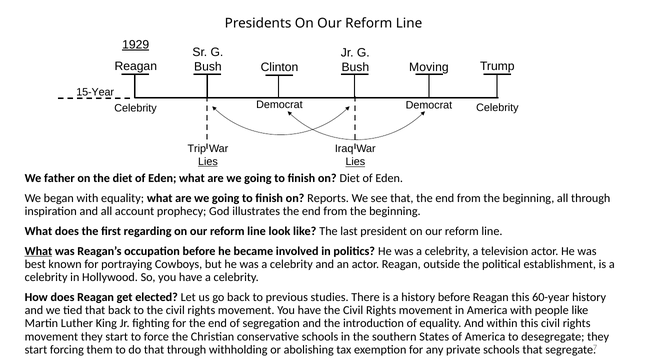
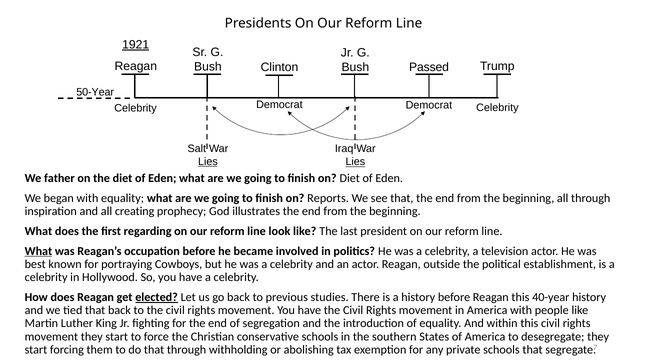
1929: 1929 -> 1921
Moving: Moving -> Passed
15-Year: 15-Year -> 50-Year
Trip: Trip -> Salt
account: account -> creating
elected underline: none -> present
60-year: 60-year -> 40-year
